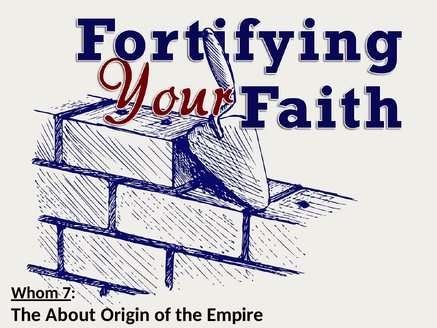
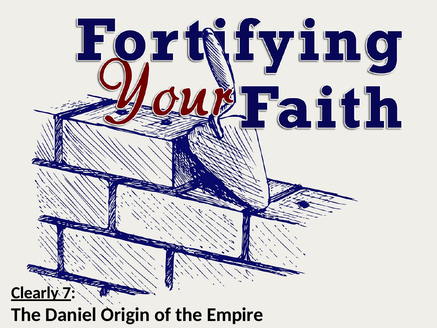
Whom: Whom -> Clearly
About: About -> Daniel
